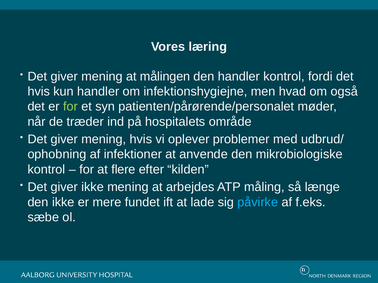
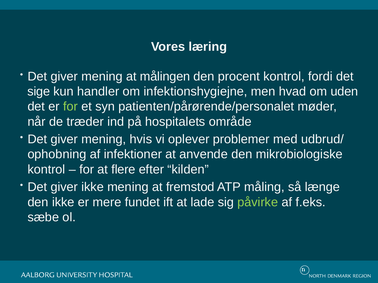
den handler: handler -> procent
hvis at (39, 92): hvis -> sige
også: også -> uden
arbejdes: arbejdes -> fremstod
påvirke colour: light blue -> light green
